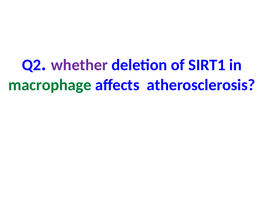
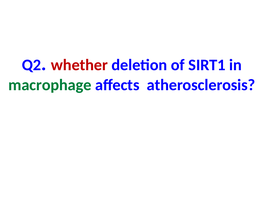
whether colour: purple -> red
